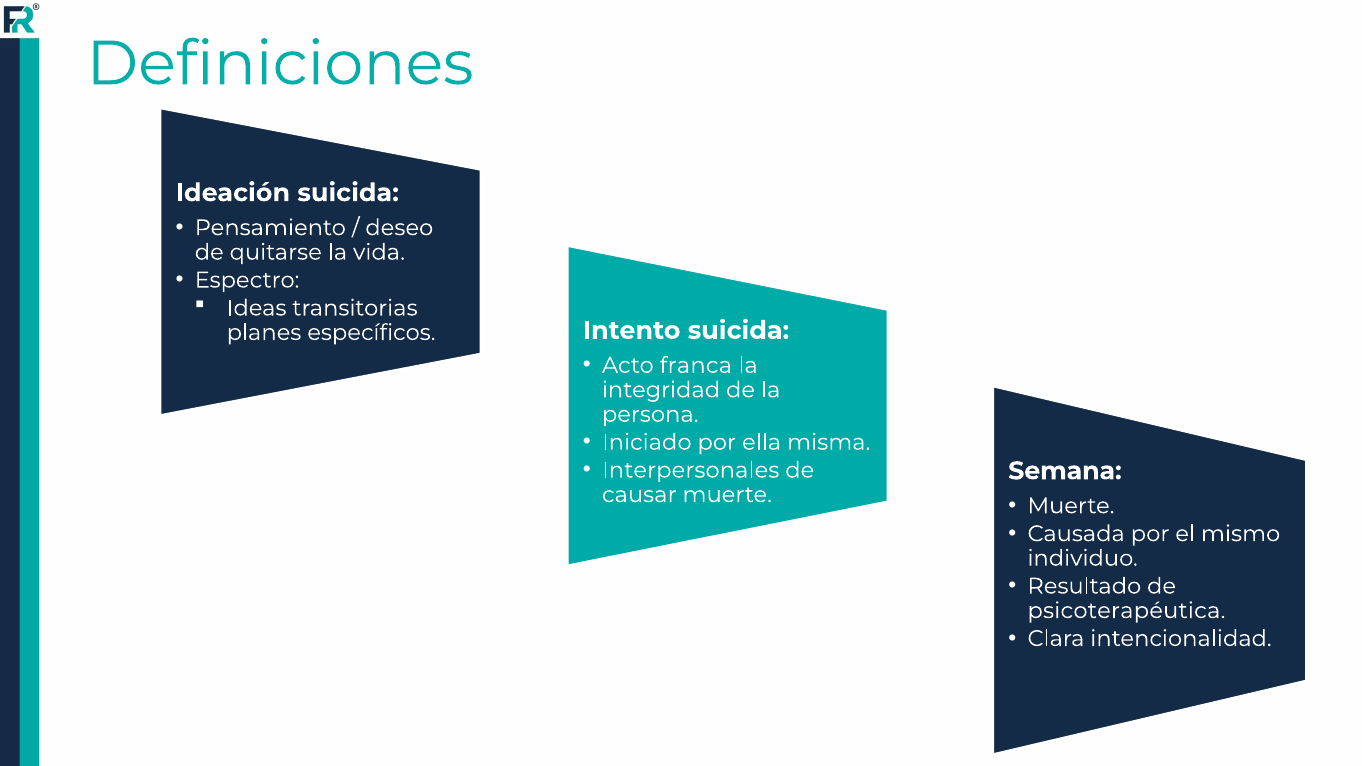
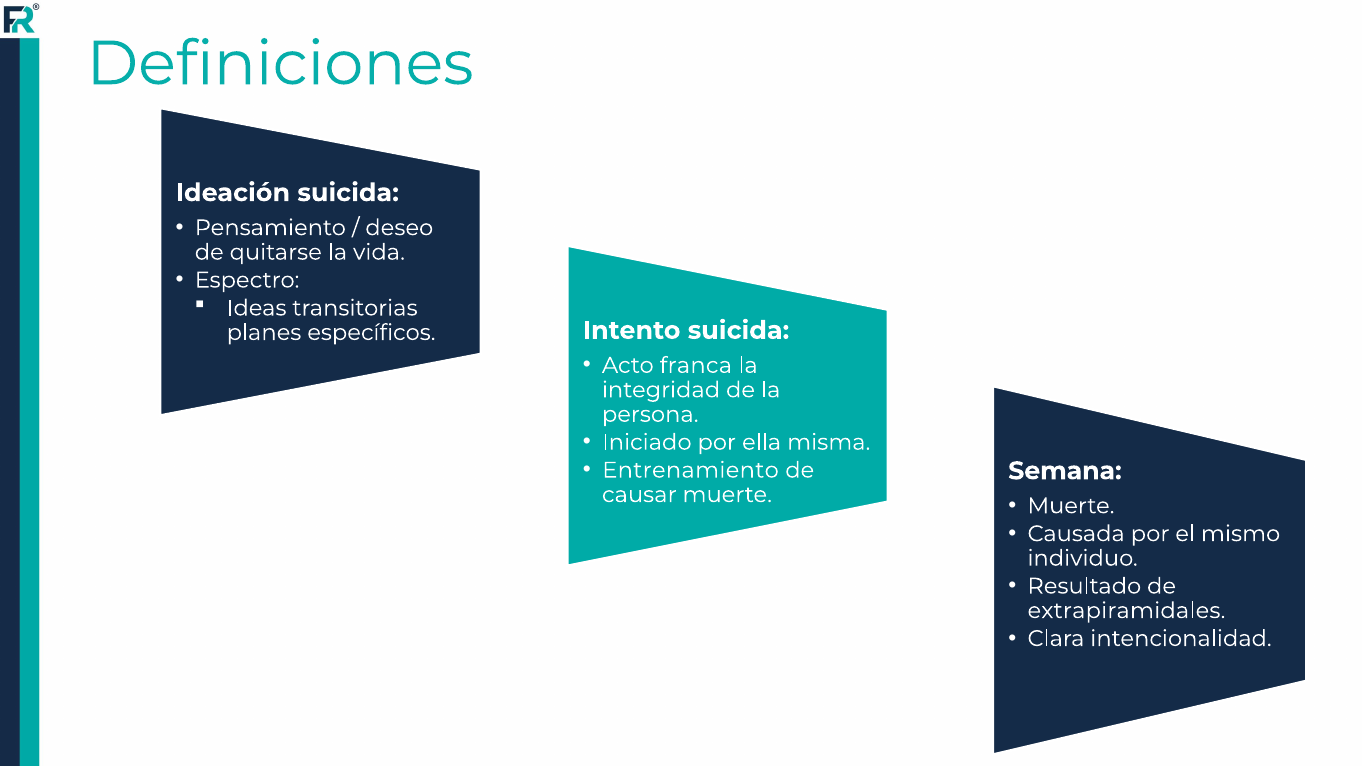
Interpersonales: Interpersonales -> Entrenamiento
psicoterapéutica: psicoterapéutica -> extrapiramidales
